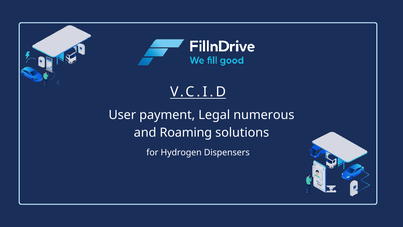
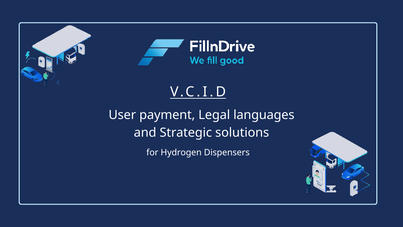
numerous: numerous -> languages
Roaming: Roaming -> Strategic
